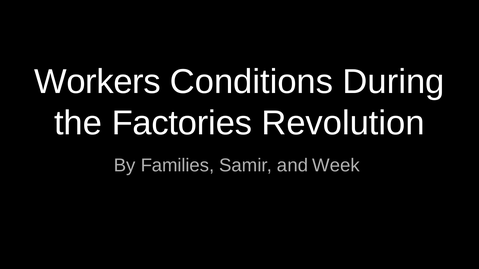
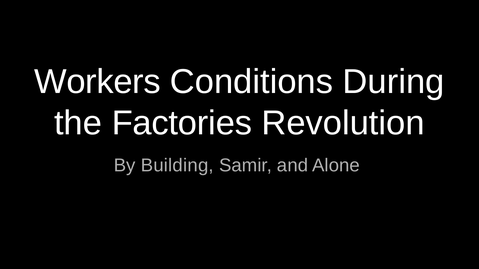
Families: Families -> Building
Week: Week -> Alone
